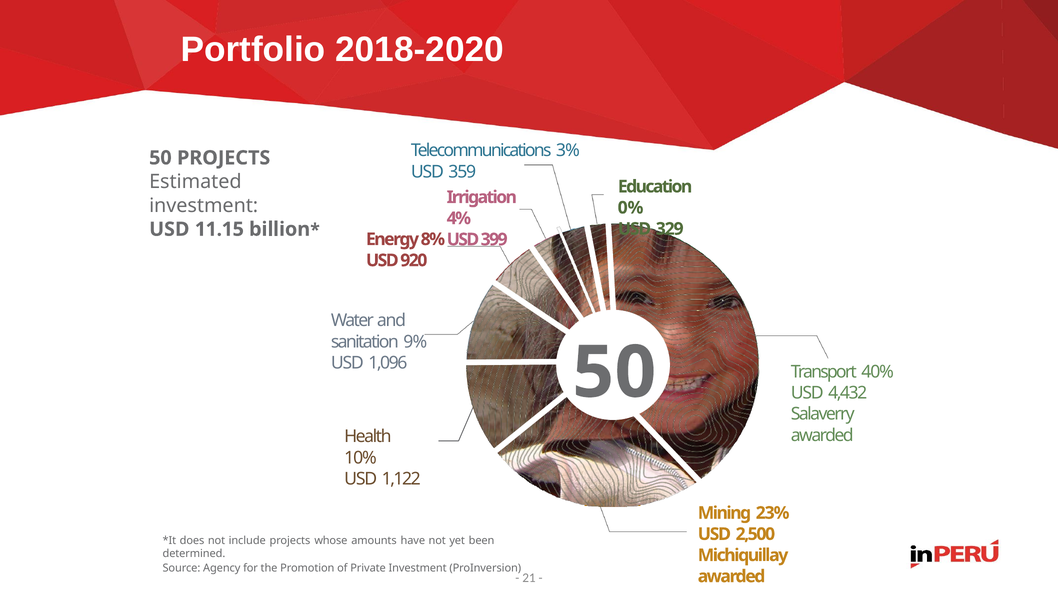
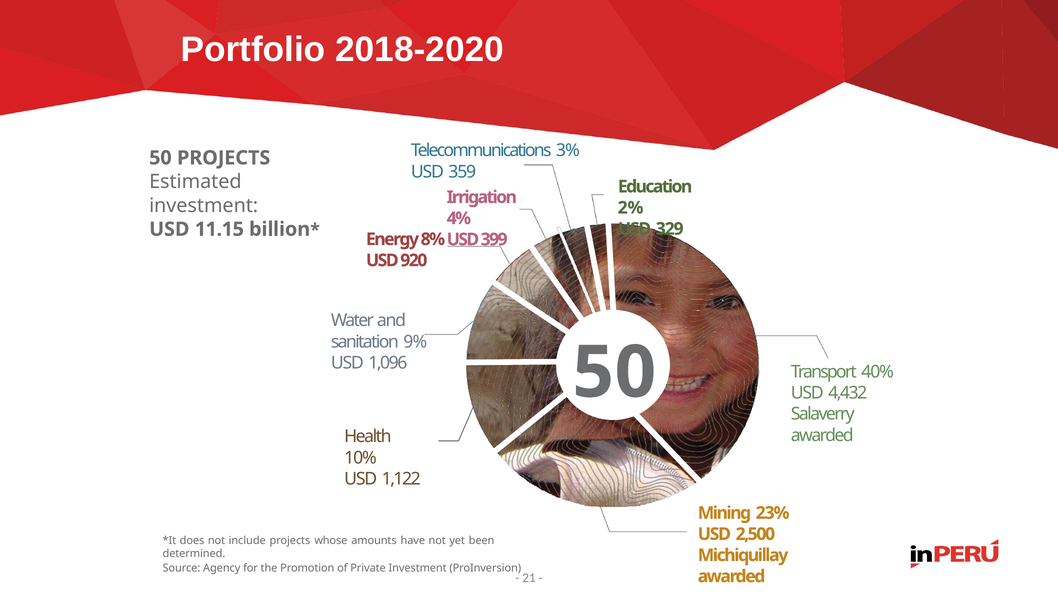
0%: 0% -> 2%
